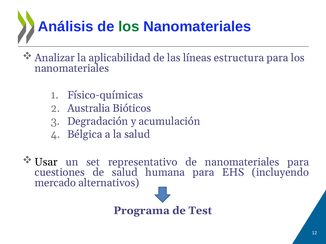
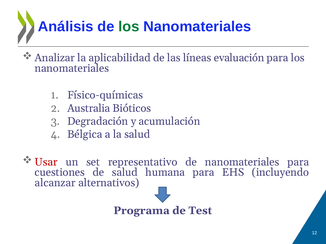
estructura: estructura -> evaluación
Usar colour: black -> red
mercado: mercado -> alcanzar
